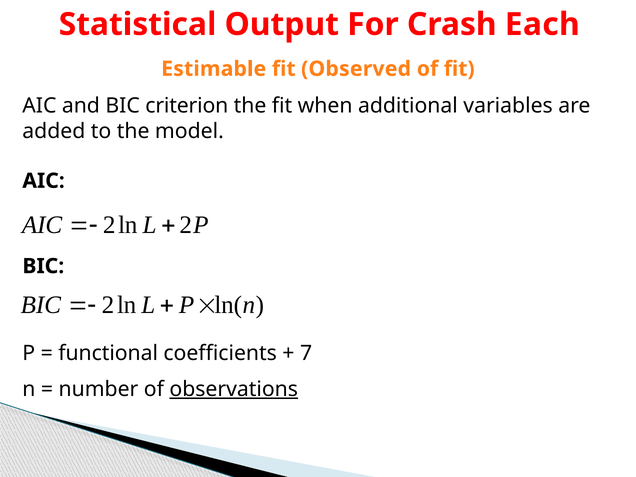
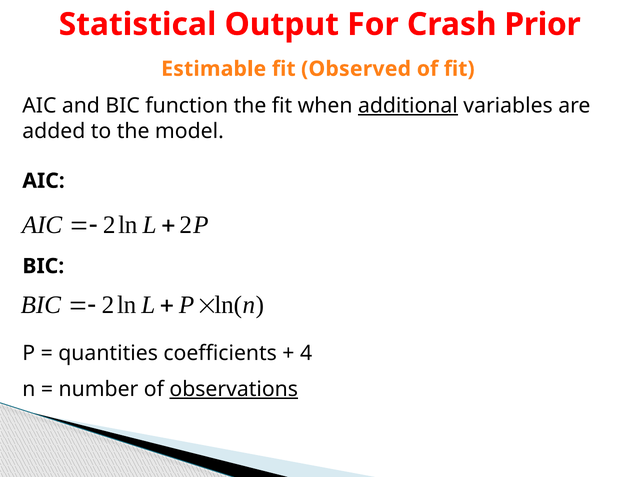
Each: Each -> Prior
criterion: criterion -> function
additional underline: none -> present
functional: functional -> quantities
7: 7 -> 4
